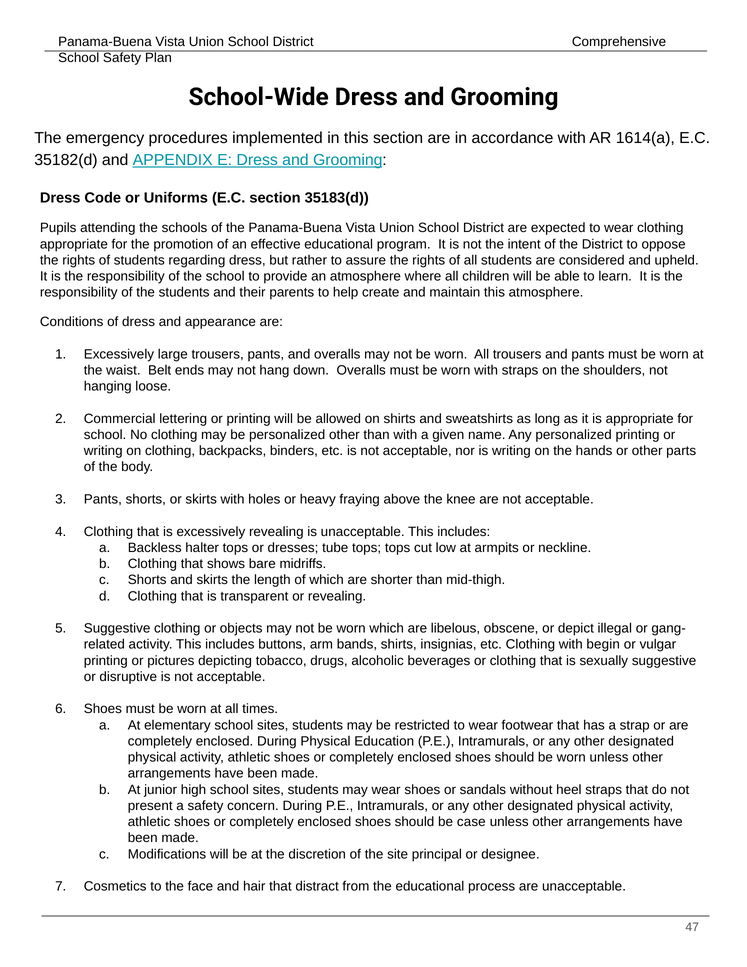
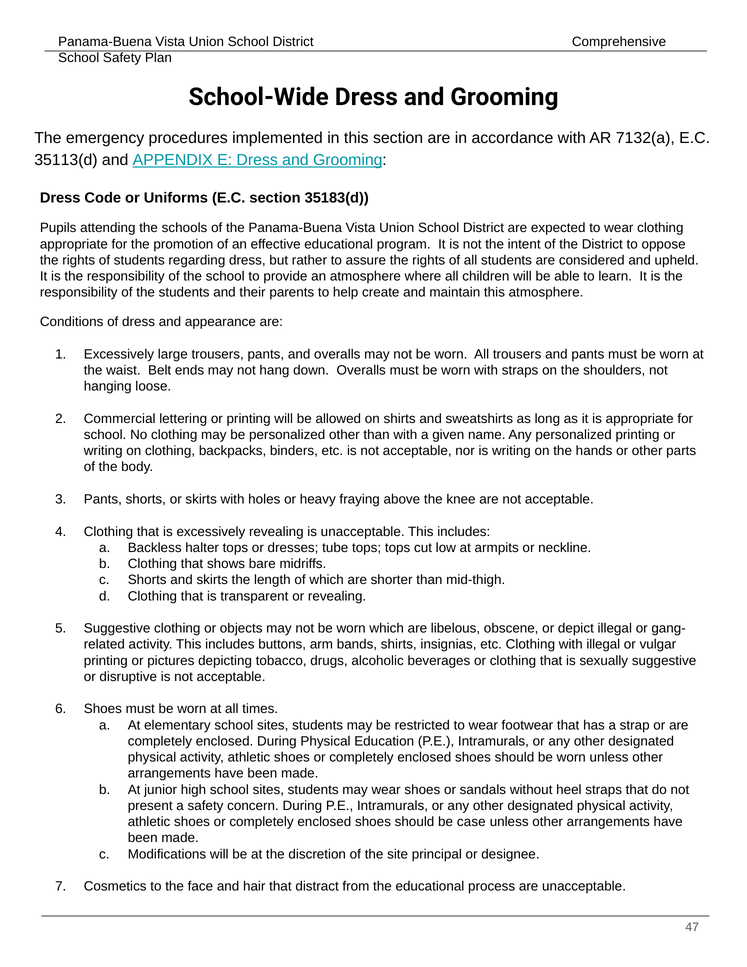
1614(a: 1614(a -> 7132(a
35182(d: 35182(d -> 35113(d
with begin: begin -> illegal
